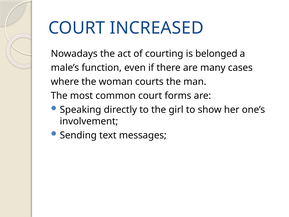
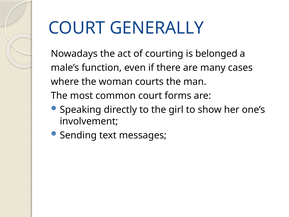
INCREASED: INCREASED -> GENERALLY
